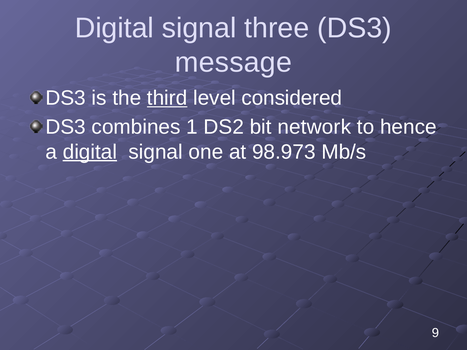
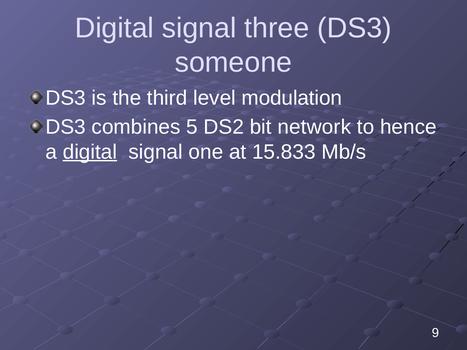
message: message -> someone
third underline: present -> none
considered: considered -> modulation
1: 1 -> 5
98.973: 98.973 -> 15.833
